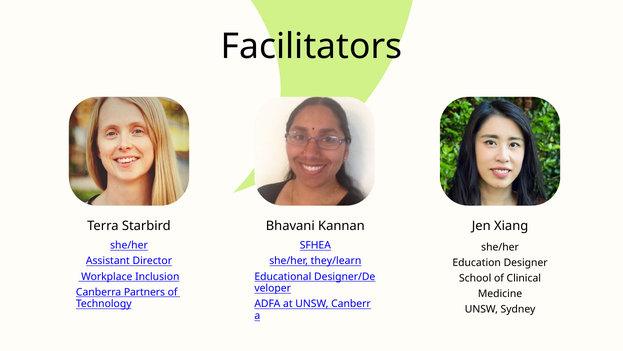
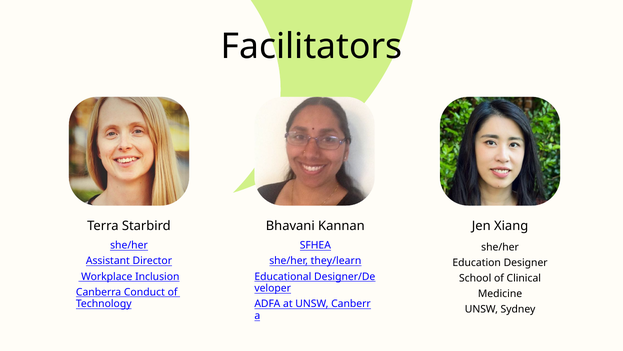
Partners: Partners -> Conduct
